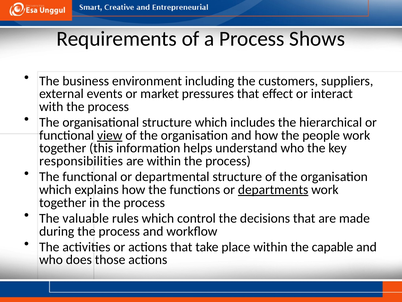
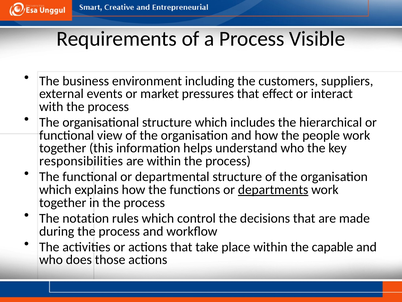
Shows: Shows -> Visible
view underline: present -> none
valuable: valuable -> notation
